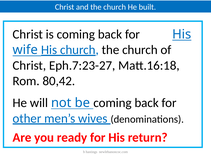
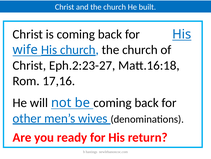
Eph.7:23-27: Eph.7:23-27 -> Eph.2:23-27
80,42: 80,42 -> 17,16
